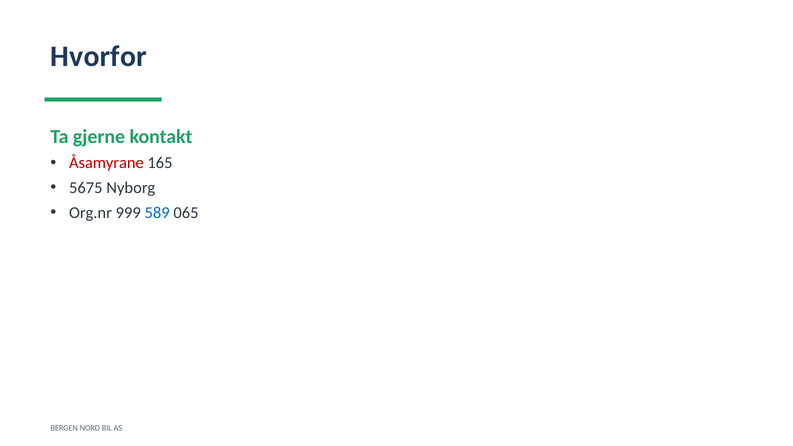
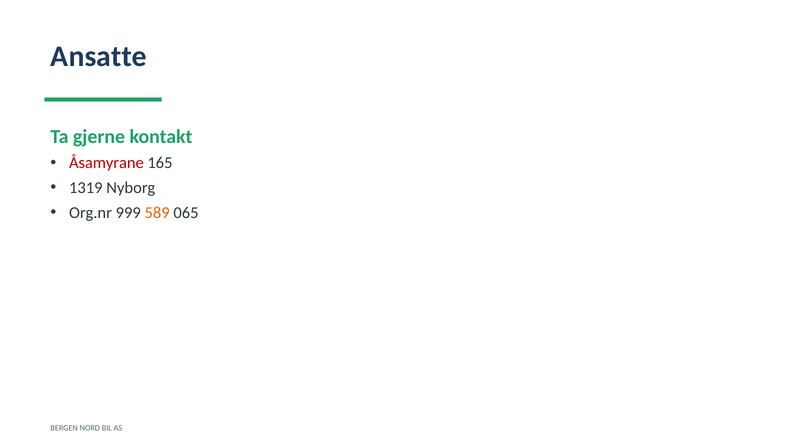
Hvorfor: Hvorfor -> Ansatte
5675: 5675 -> 1319
589 colour: blue -> orange
